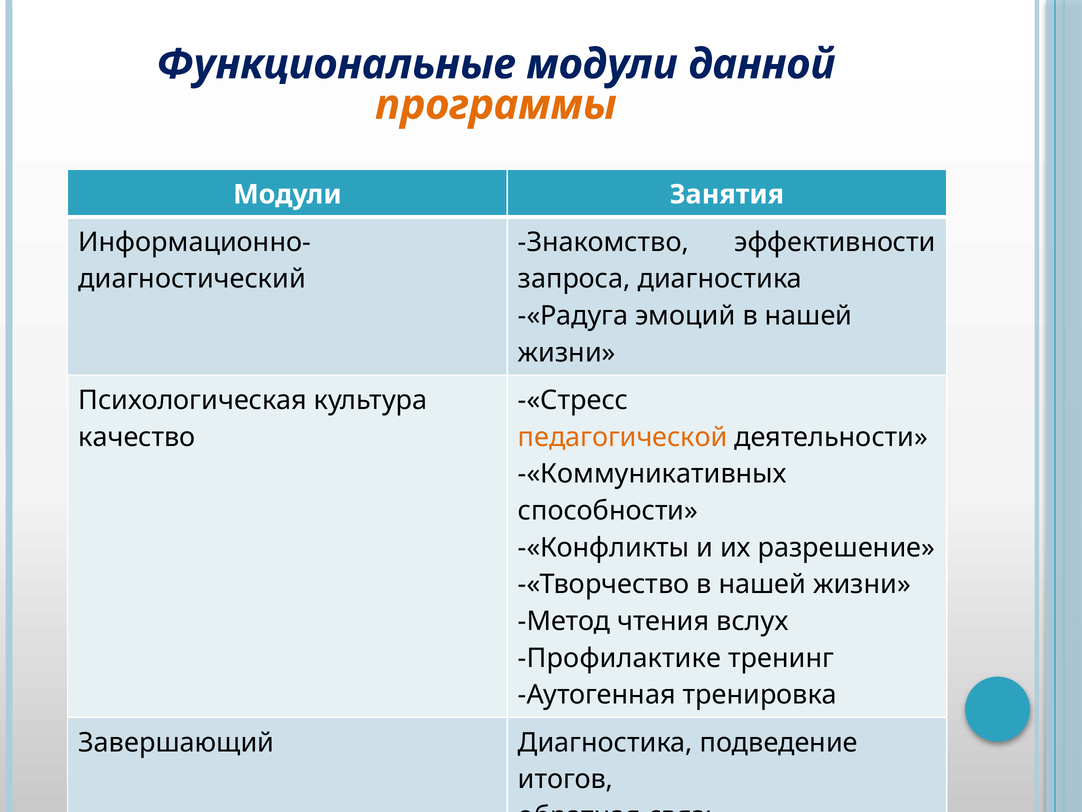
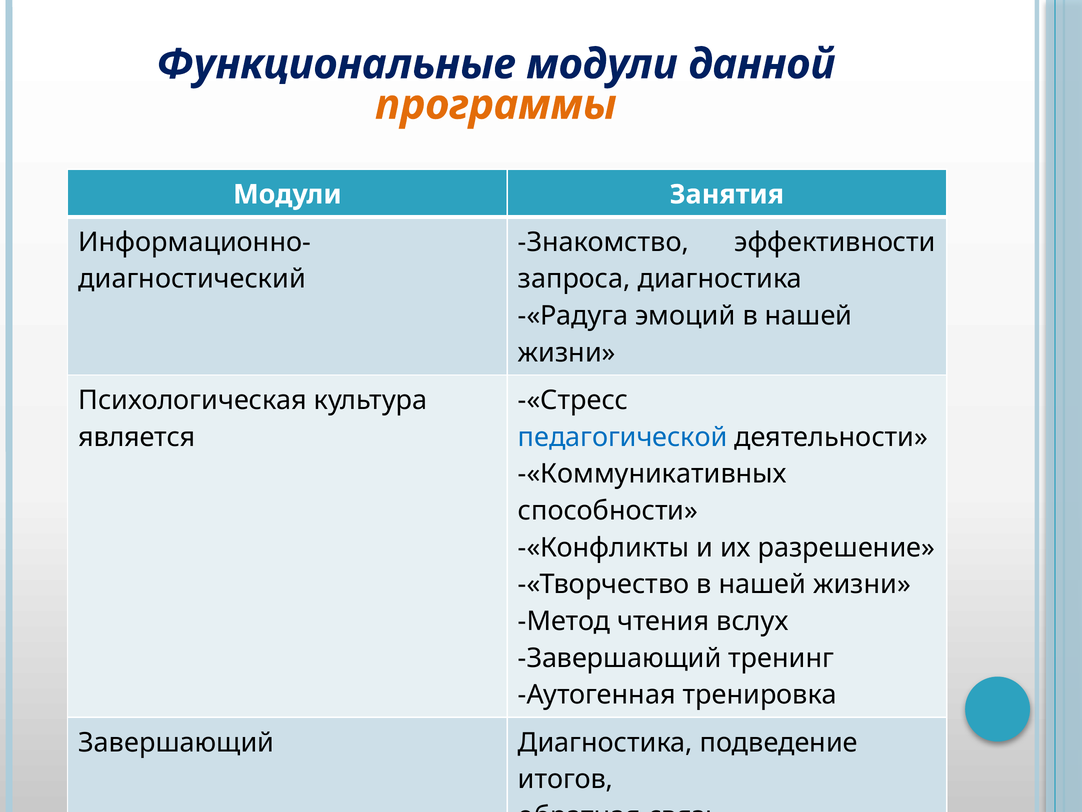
качество: качество -> является
педагогической colour: orange -> blue
Профилактике at (620, 658): Профилактике -> Завершающий
